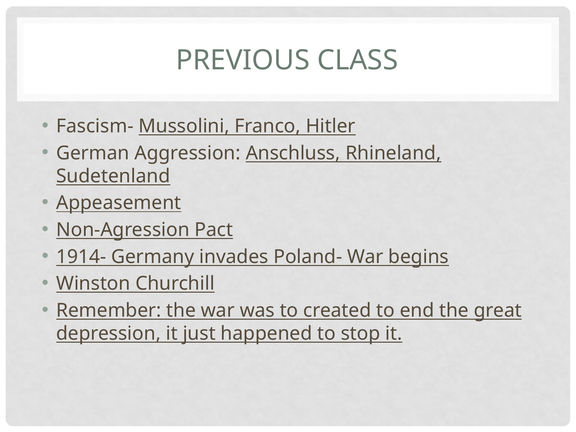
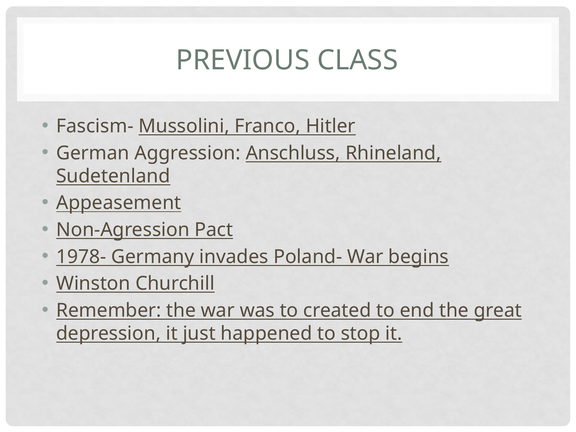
1914-: 1914- -> 1978-
